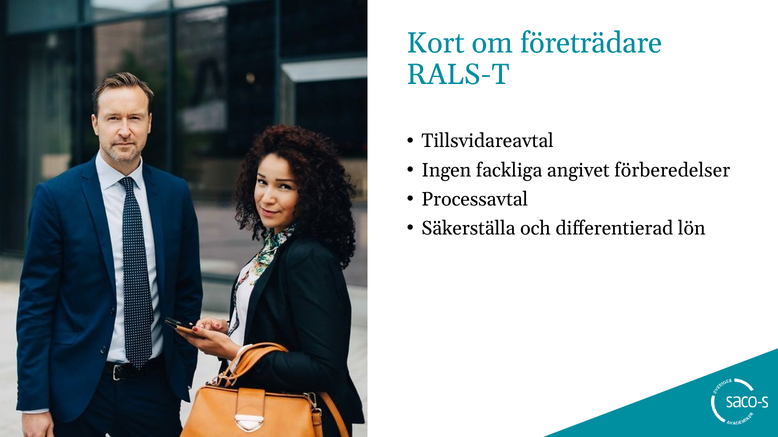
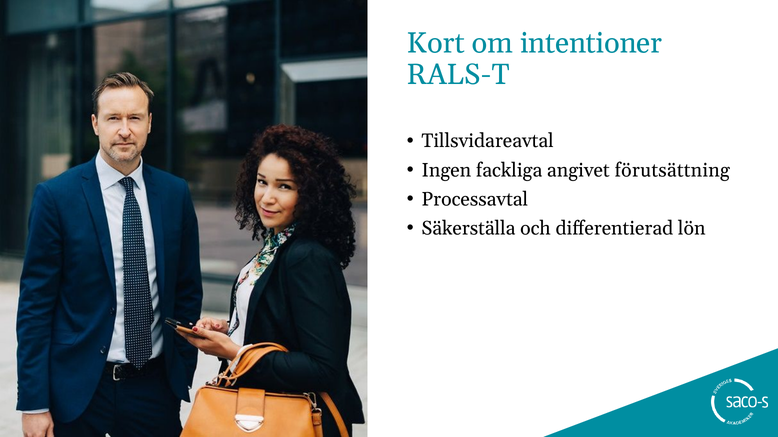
företrädare: företrädare -> intentioner
förberedelser: förberedelser -> förutsättning
